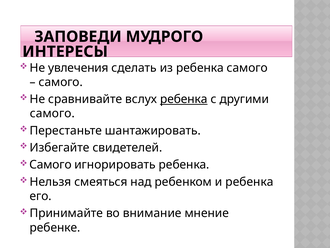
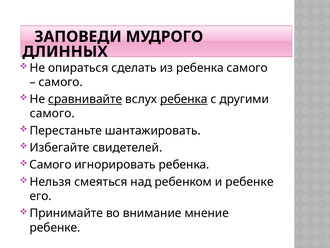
ИНТЕРЕСЫ: ИНТЕРЕСЫ -> ДЛИННЫХ
увлечения: увлечения -> опираться
сравнивайте underline: none -> present
и ребенка: ребенка -> ребенке
